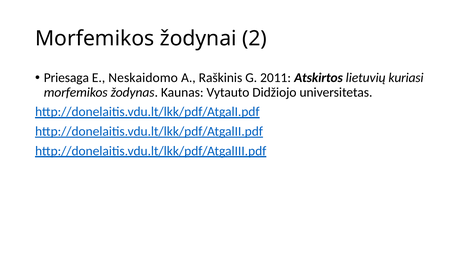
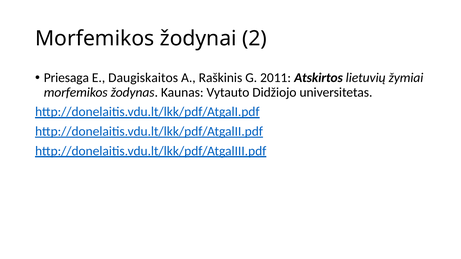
Neskaidomo: Neskaidomo -> Daugiskaitos
kuriasi: kuriasi -> žymiai
